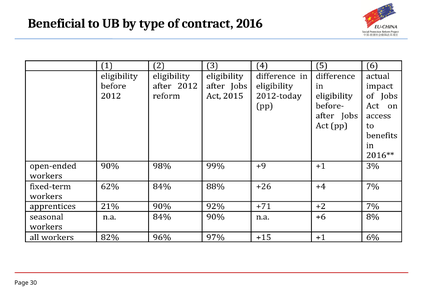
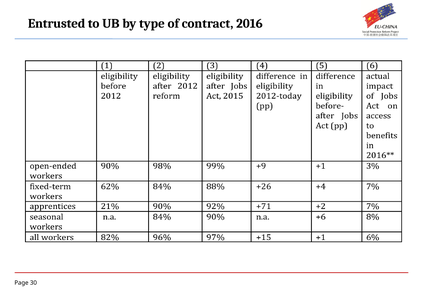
Beneficial: Beneficial -> Entrusted
